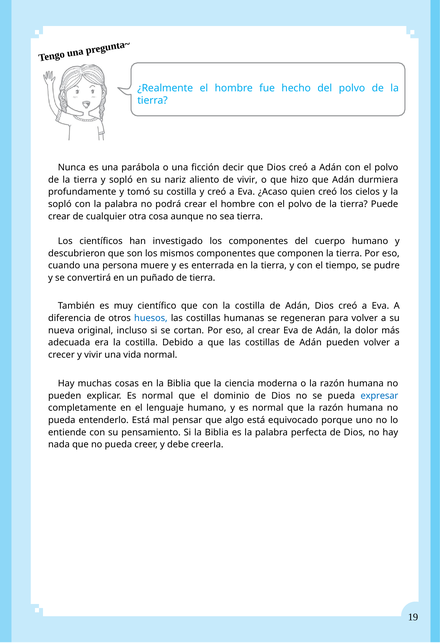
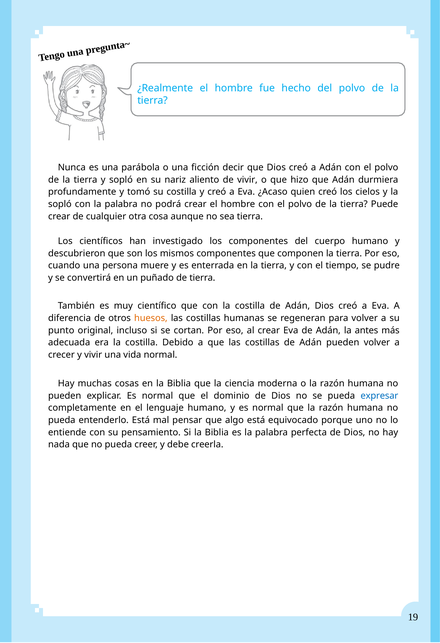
huesos colour: blue -> orange
nueva: nueva -> punto
dolor: dolor -> antes
